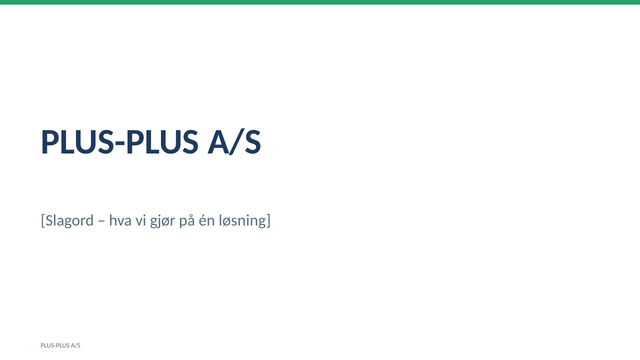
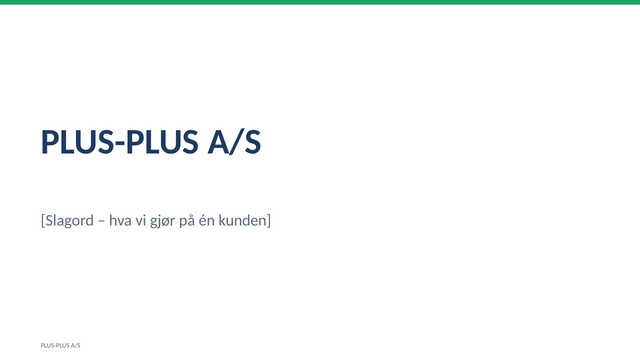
løsning: løsning -> kunden
